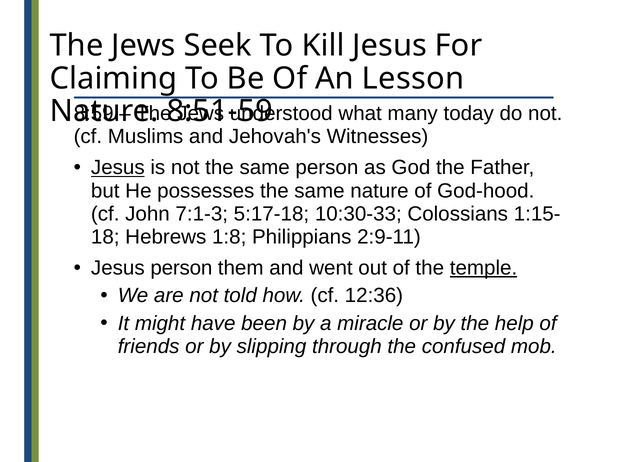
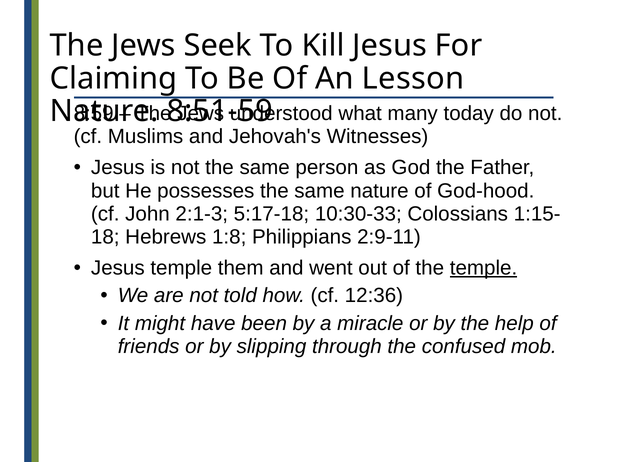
Jesus at (118, 168) underline: present -> none
7:1-3: 7:1-3 -> 2:1-3
Jesus person: person -> temple
